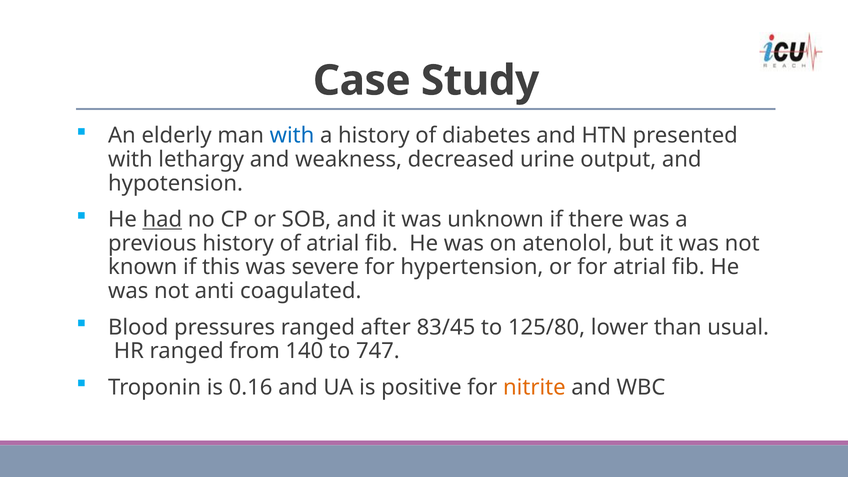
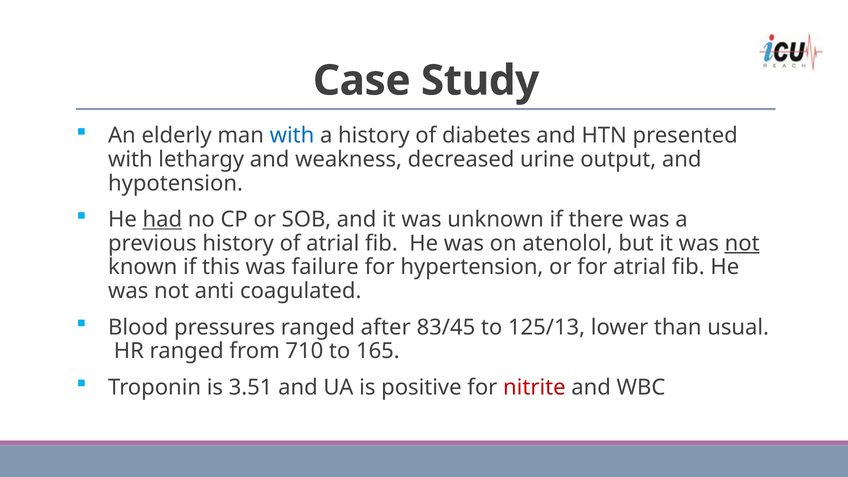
not at (742, 243) underline: none -> present
severe: severe -> failure
125/80: 125/80 -> 125/13
140: 140 -> 710
747: 747 -> 165
0.16: 0.16 -> 3.51
nitrite colour: orange -> red
